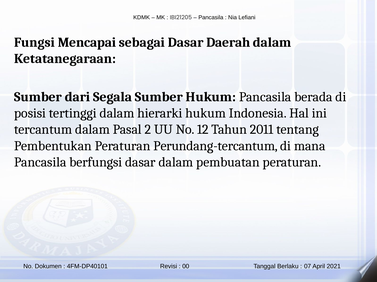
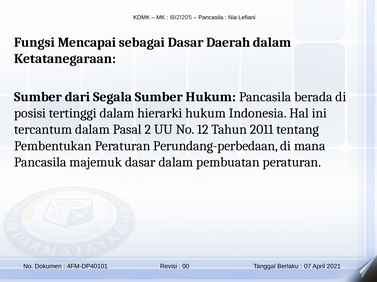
Perundang-tercantum: Perundang-tercantum -> Perundang-perbedaan
berfungsi: berfungsi -> majemuk
